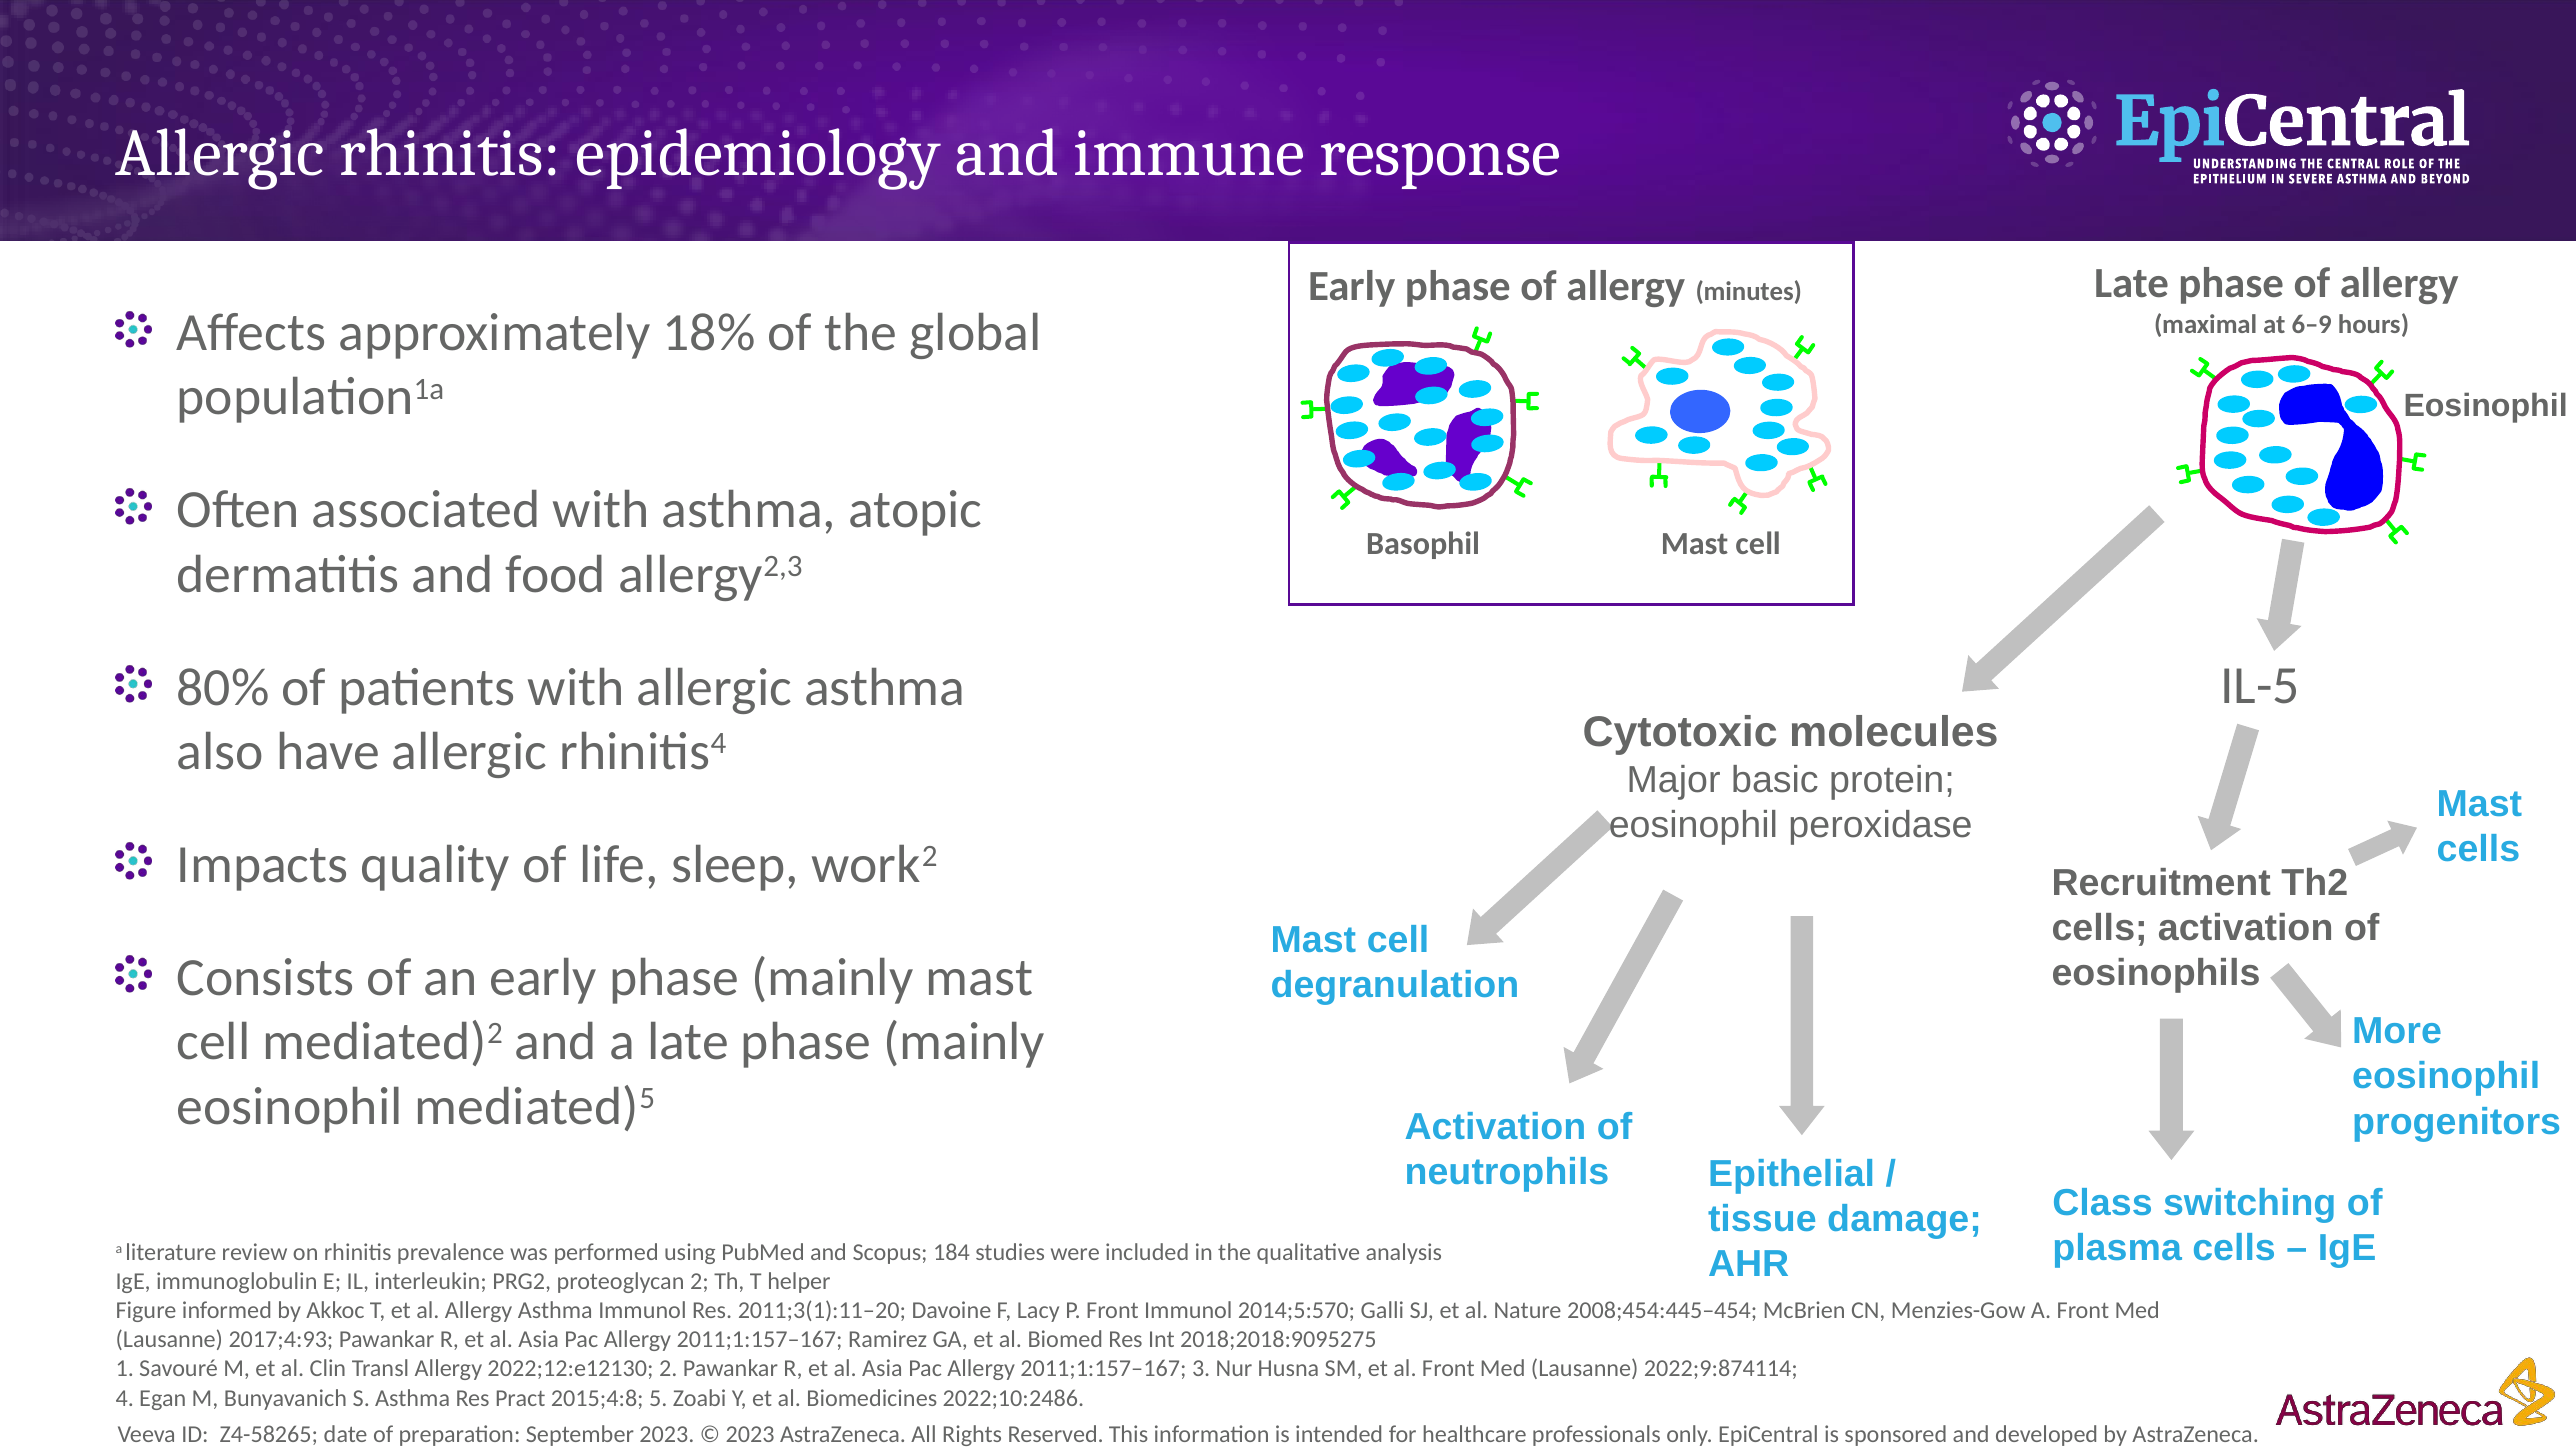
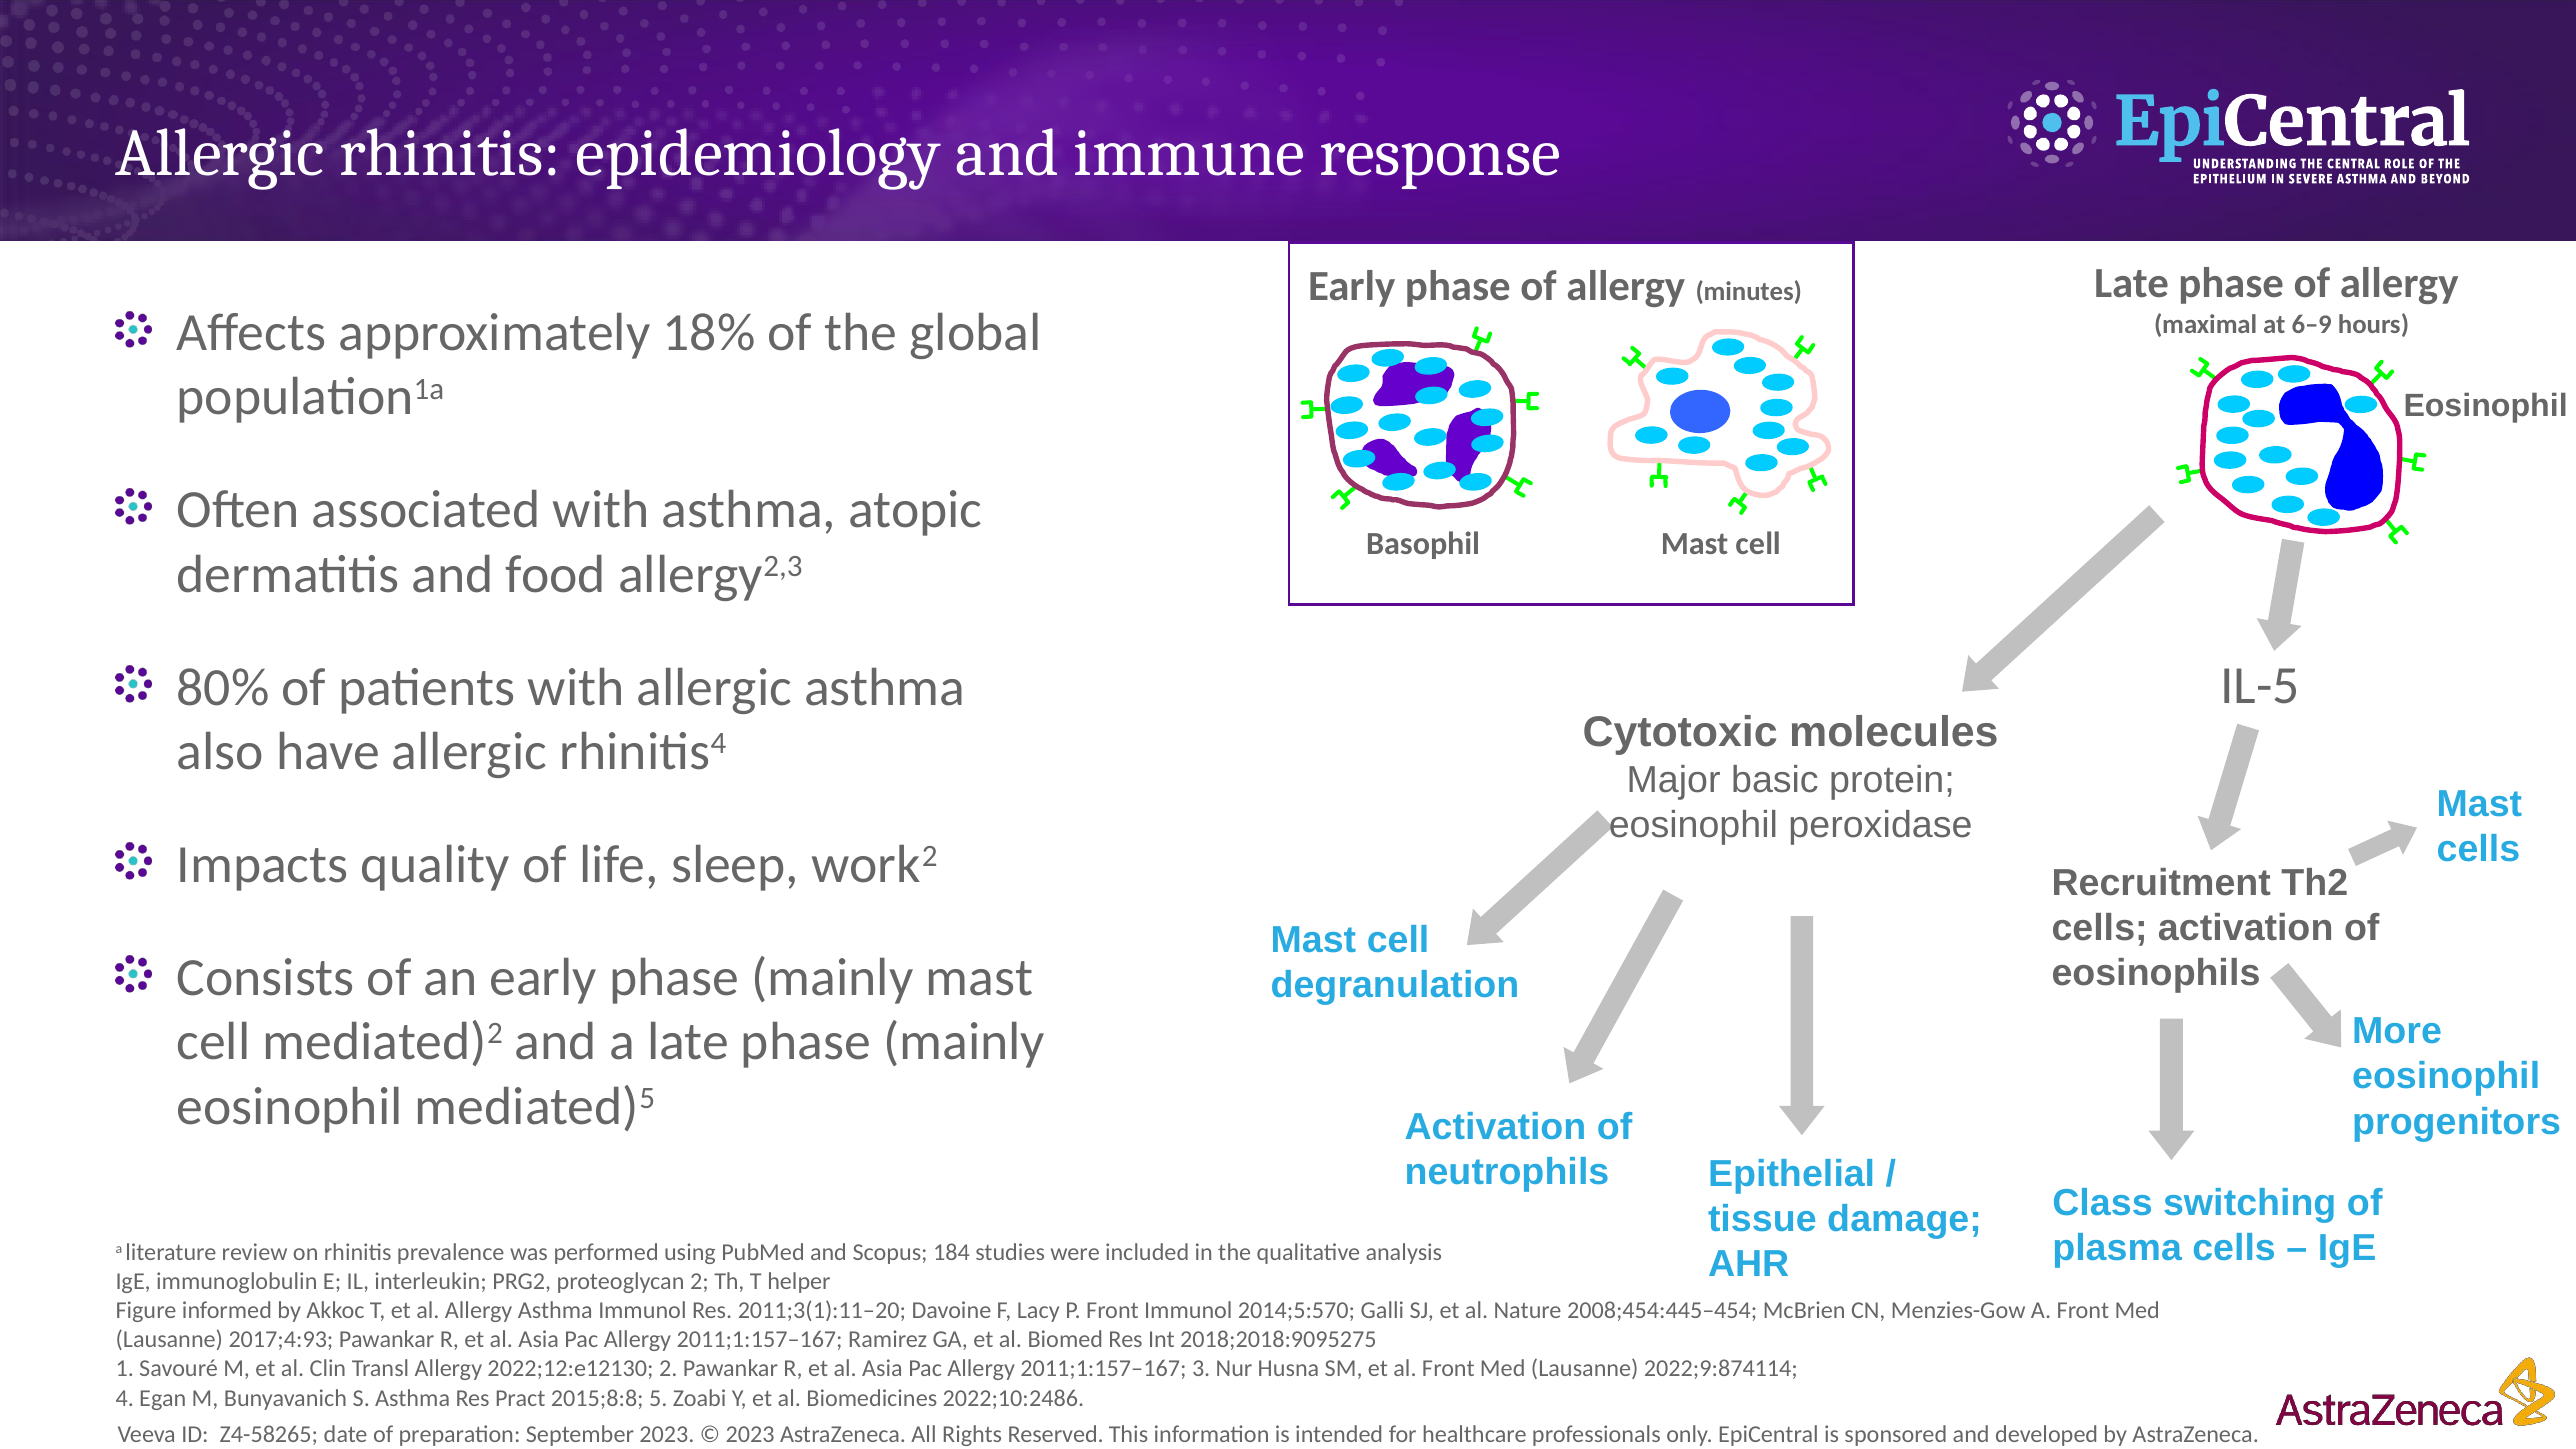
2015;4:8: 2015;4:8 -> 2015;8:8
